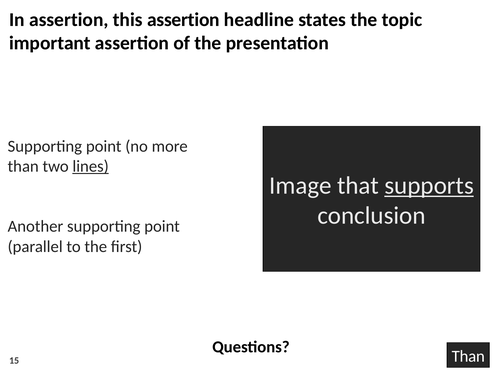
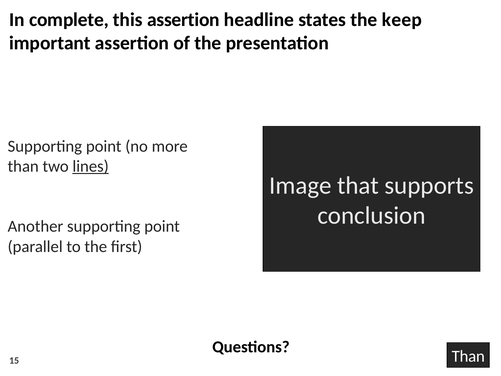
In assertion: assertion -> complete
topic: topic -> keep
supports underline: present -> none
